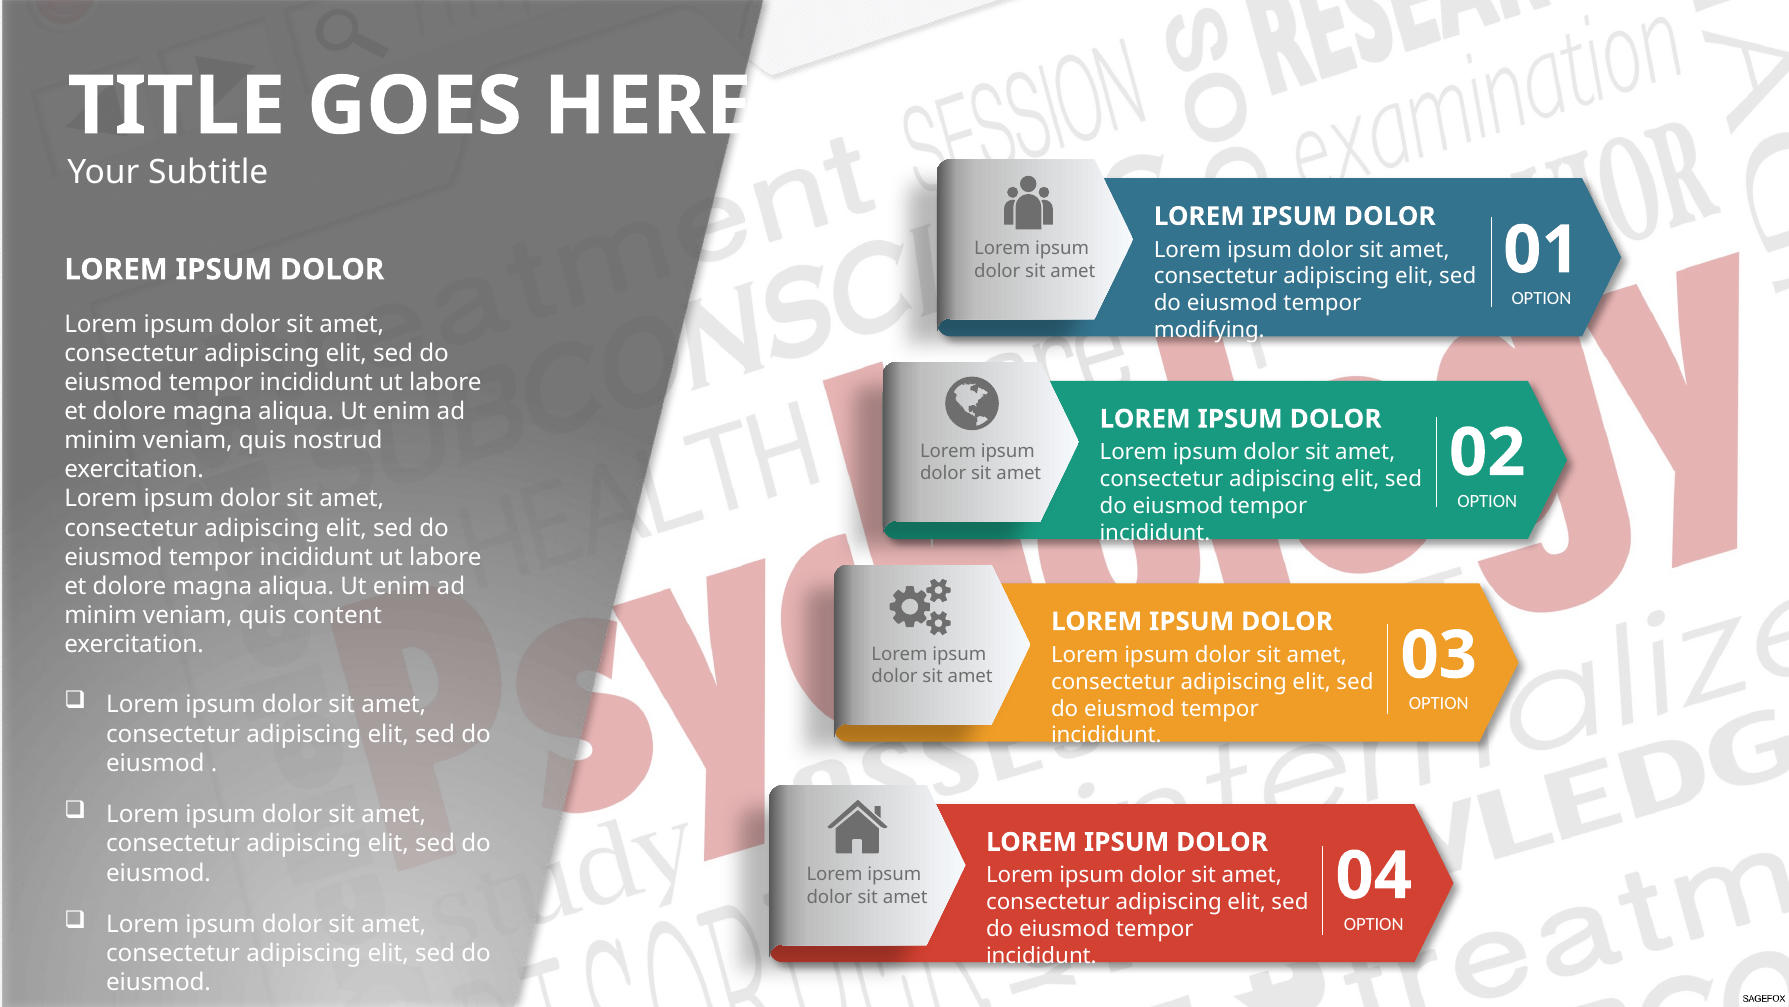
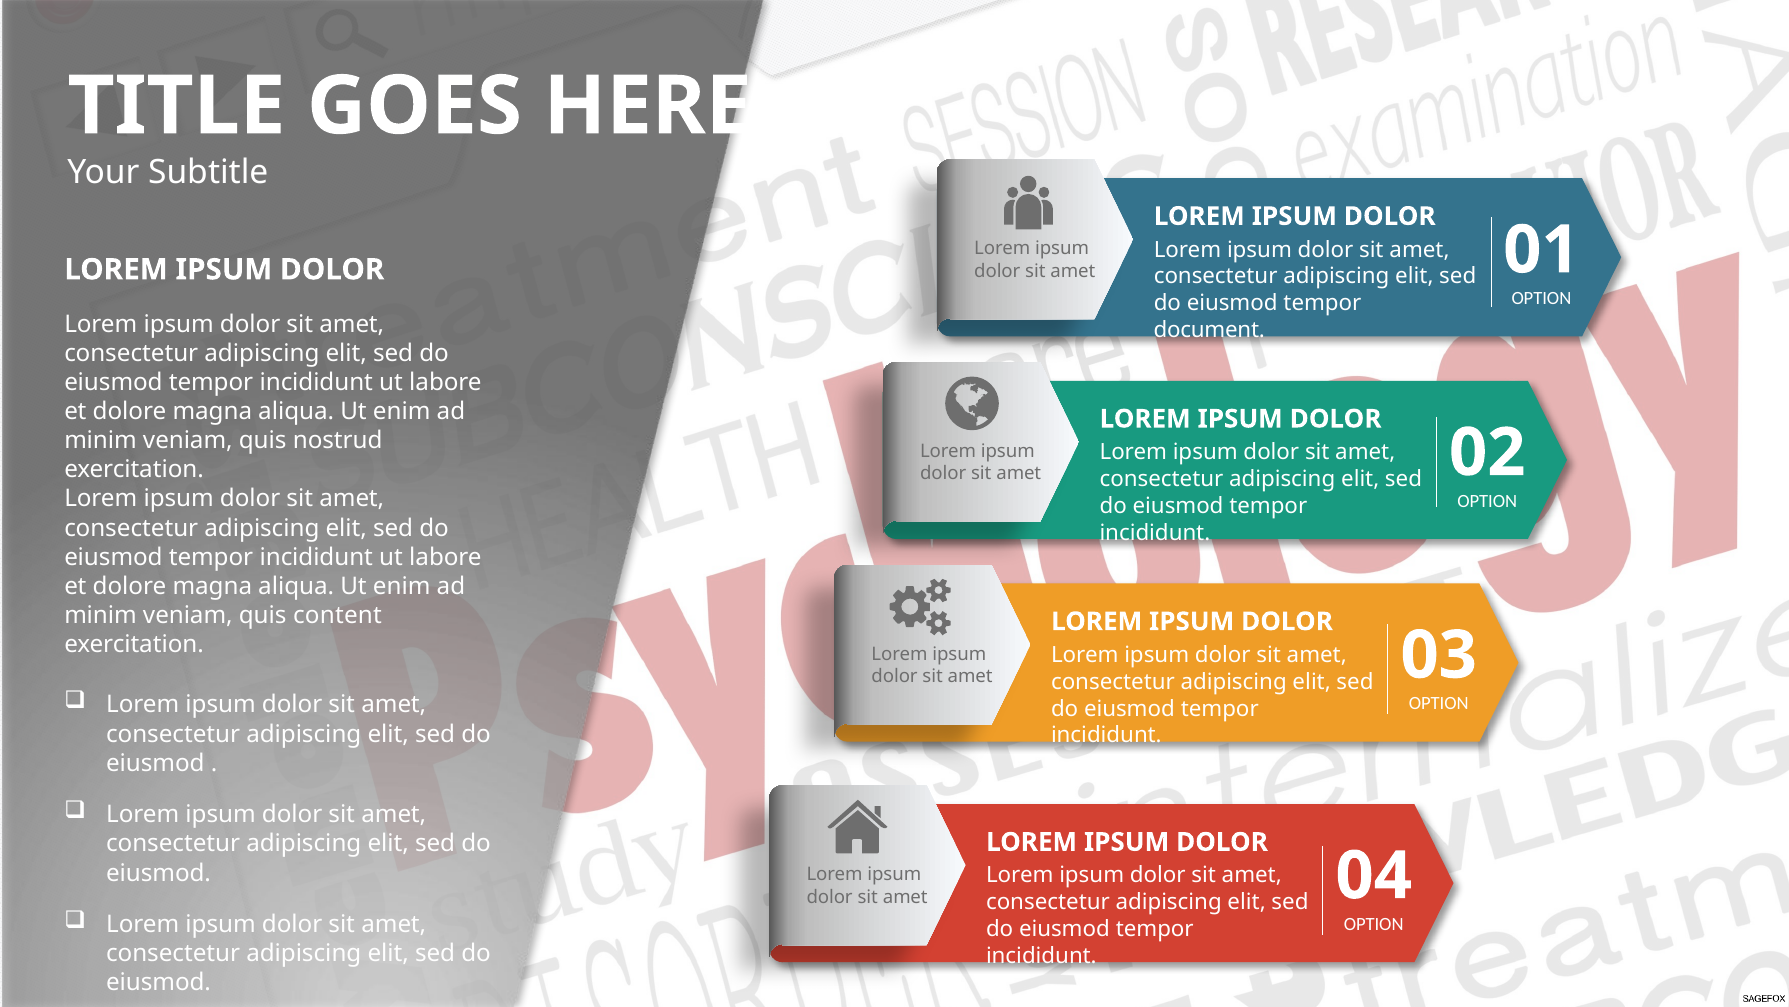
modifying: modifying -> document
